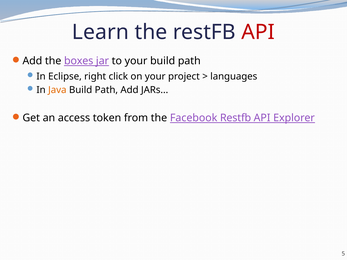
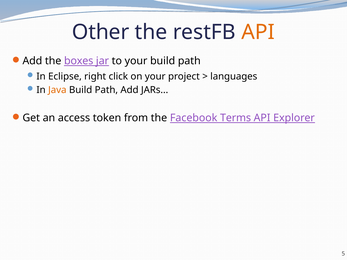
Learn: Learn -> Other
API at (258, 32) colour: red -> orange
Facebook Restfb: Restfb -> Terms
